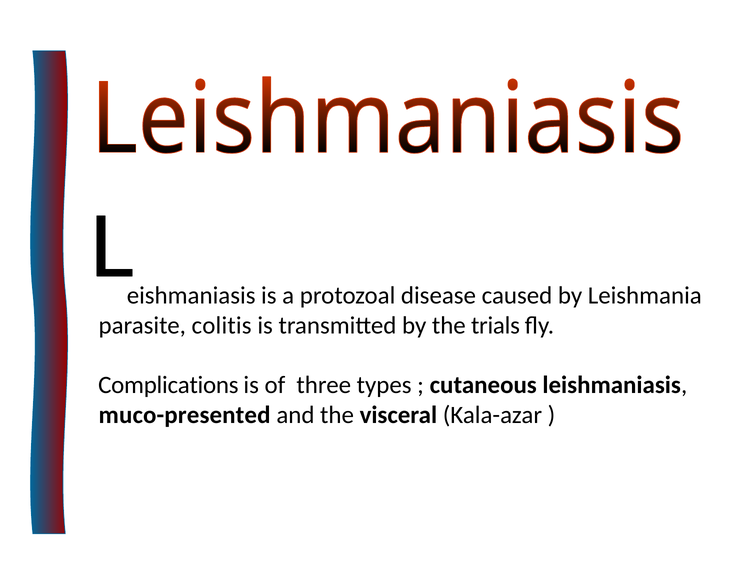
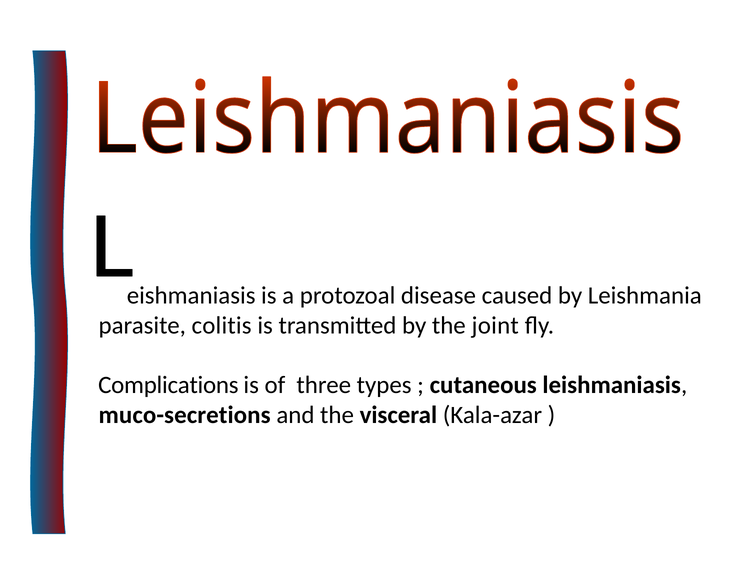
trials: trials -> joint
muco-presented: muco-presented -> muco-secretions
